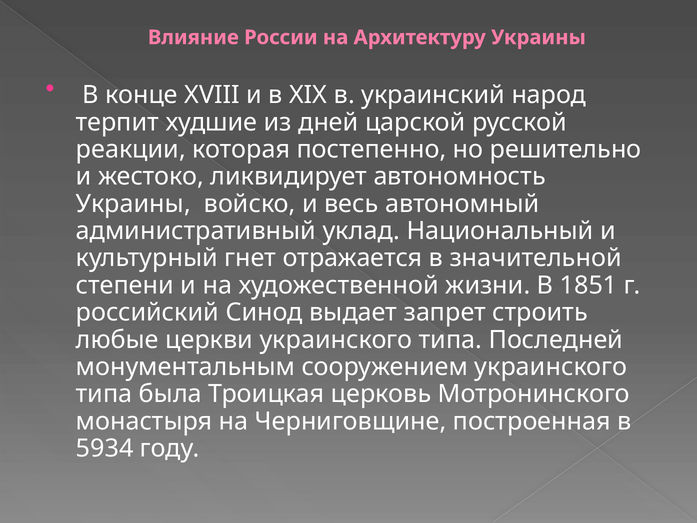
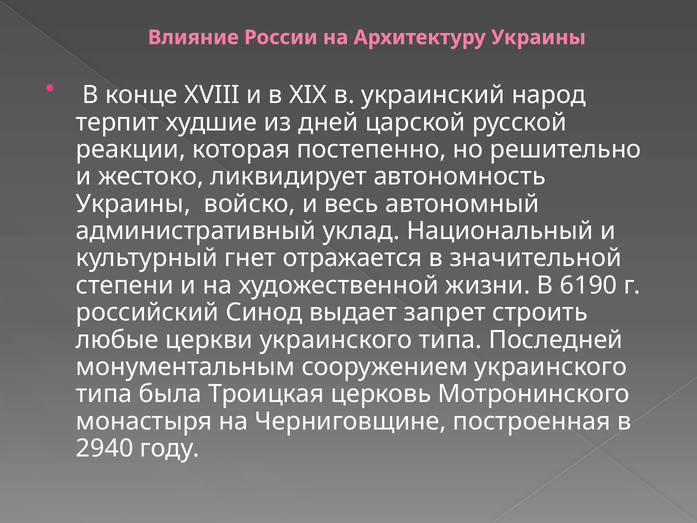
1851: 1851 -> 6190
5934: 5934 -> 2940
